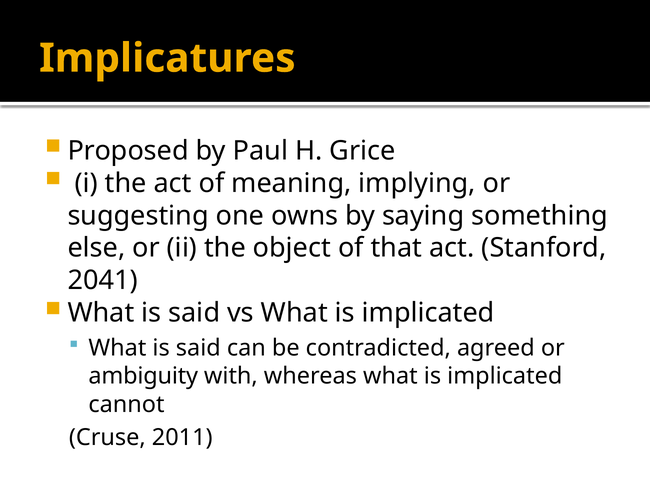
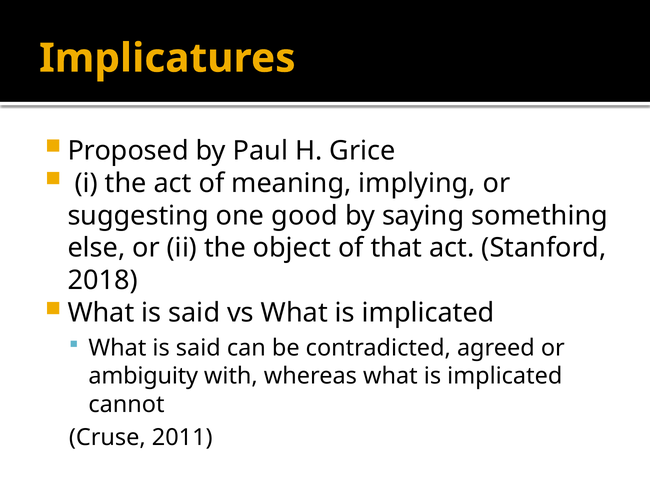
owns: owns -> good
2041: 2041 -> 2018
